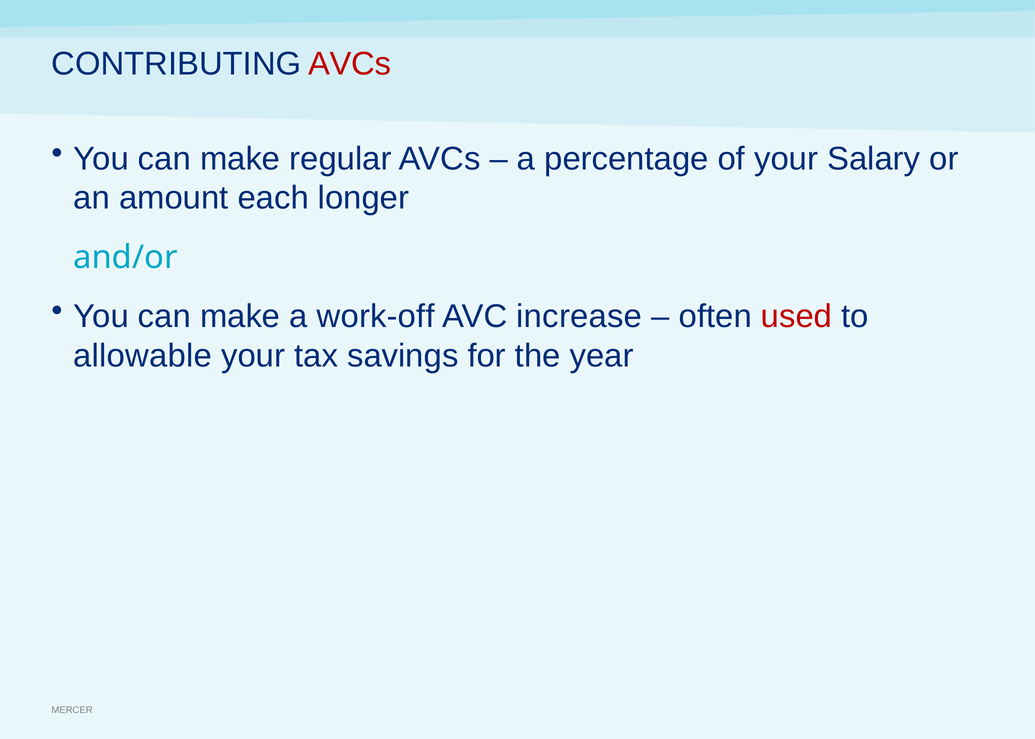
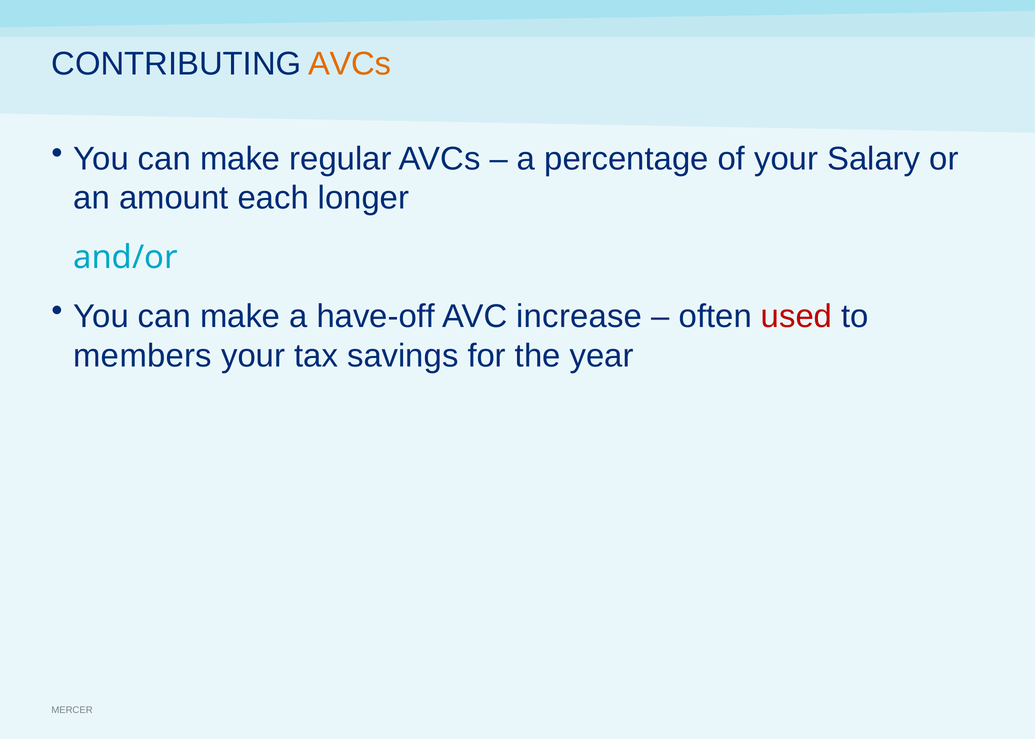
AVCs at (350, 64) colour: red -> orange
work-off: work-off -> have-off
allowable: allowable -> members
